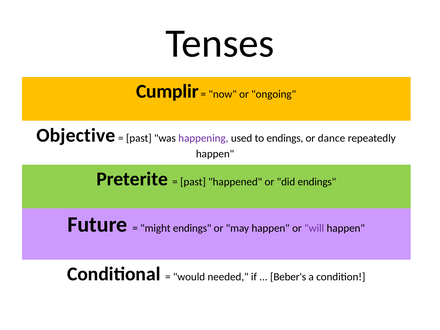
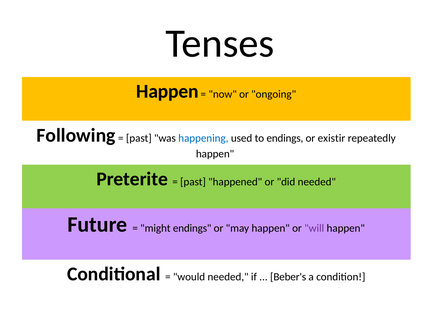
Cumplir at (167, 91): Cumplir -> Happen
Objective: Objective -> Following
happening colour: purple -> blue
dance: dance -> existir
did endings: endings -> needed
